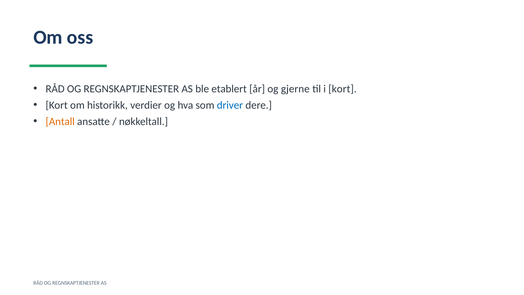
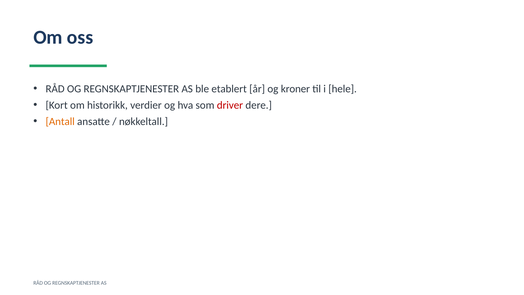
gjerne: gjerne -> kroner
i kort: kort -> hele
driver colour: blue -> red
